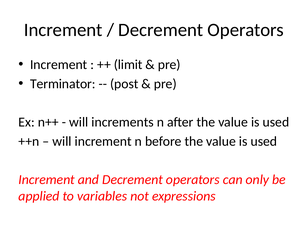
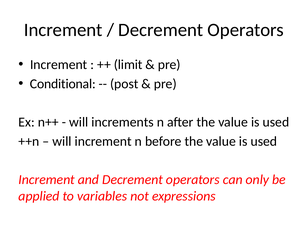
Terminator: Terminator -> Conditional
